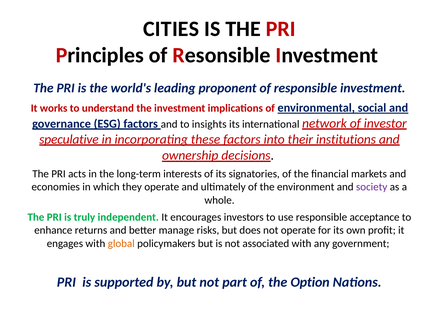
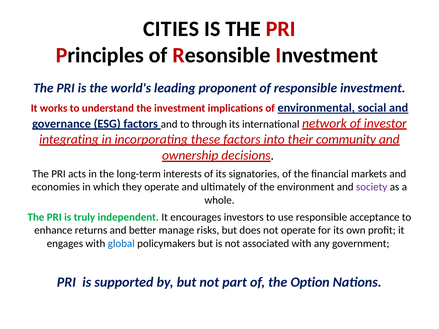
insights: insights -> through
speculative: speculative -> integrating
institutions: institutions -> community
global colour: orange -> blue
